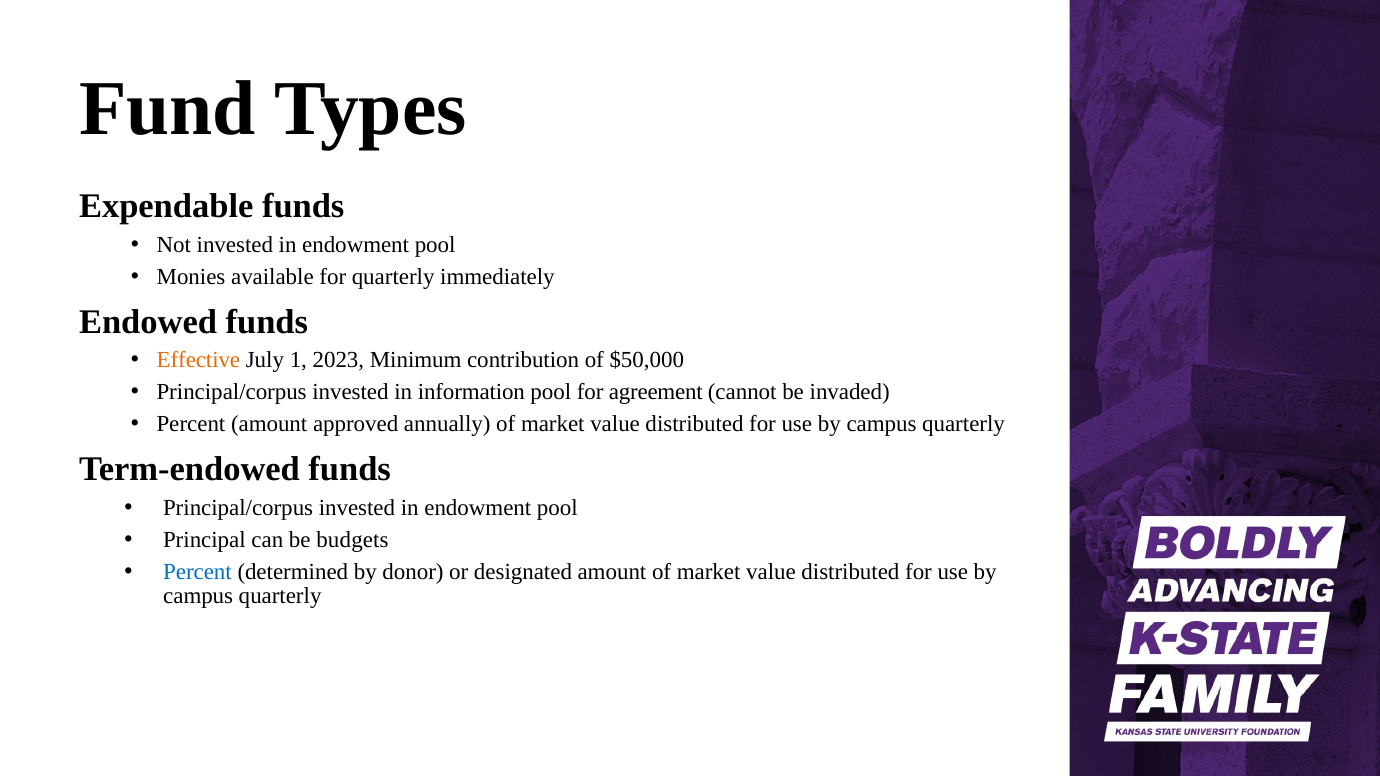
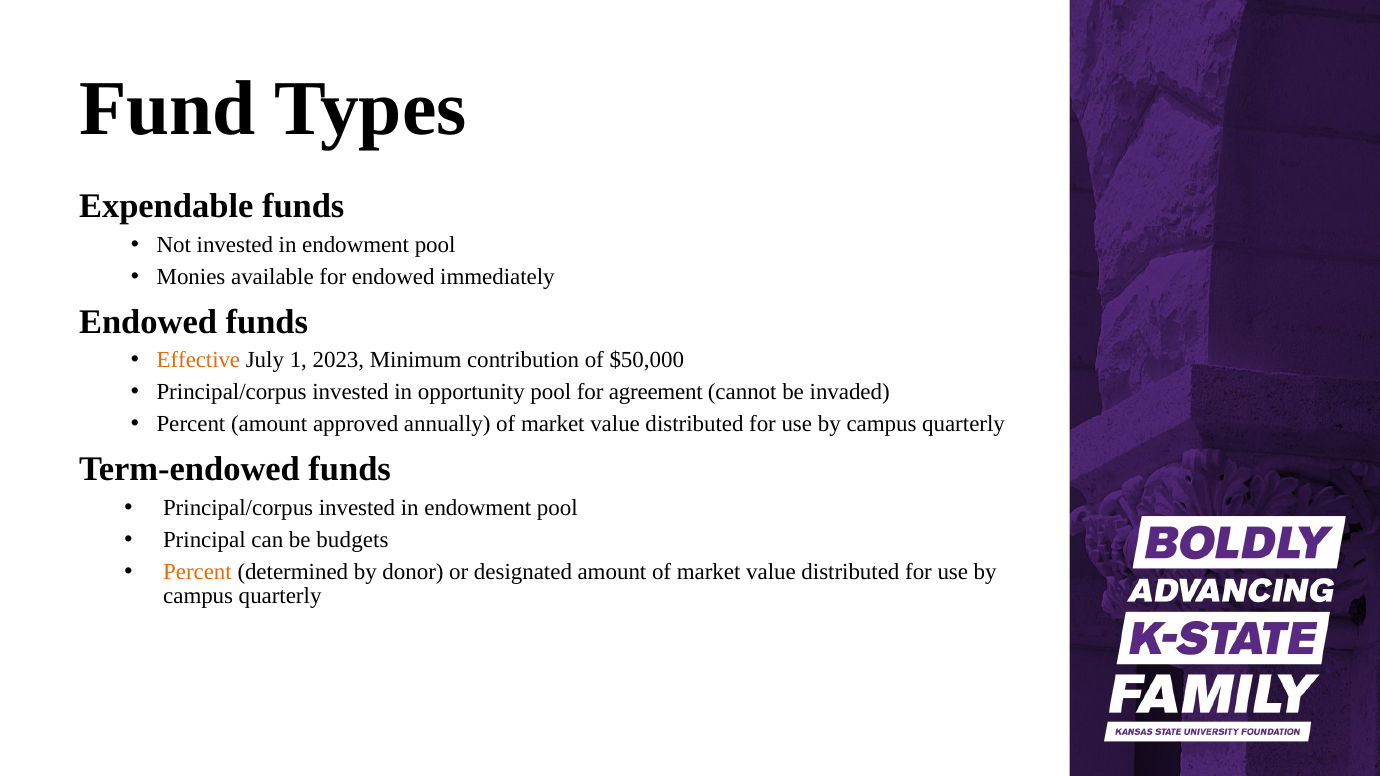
for quarterly: quarterly -> endowed
information: information -> opportunity
Percent at (197, 572) colour: blue -> orange
